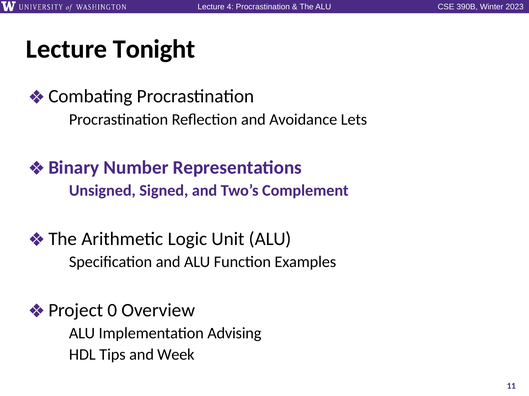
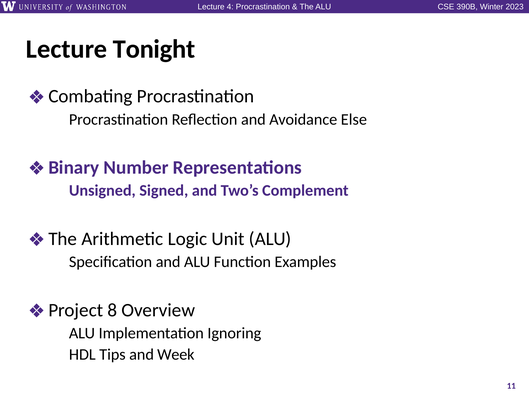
Lets: Lets -> Else
0: 0 -> 8
Advising: Advising -> Ignoring
